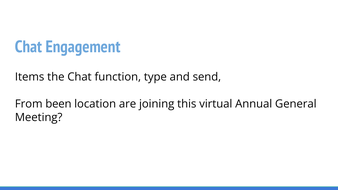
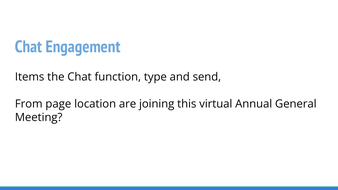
been: been -> page
